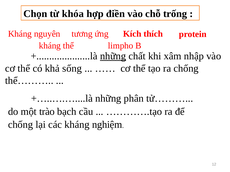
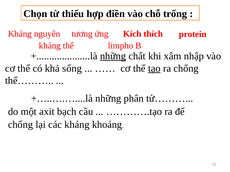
khóa: khóa -> thiếu
tạo underline: none -> present
trào: trào -> axit
nghiệm: nghiệm -> khoáng
